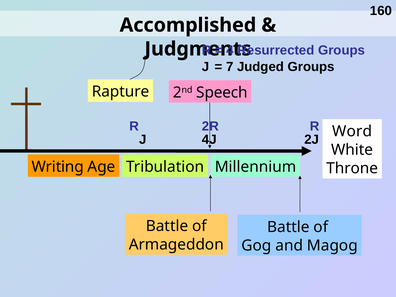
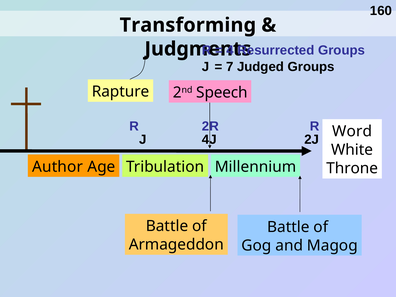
Accomplished: Accomplished -> Transforming
Writing: Writing -> Author
